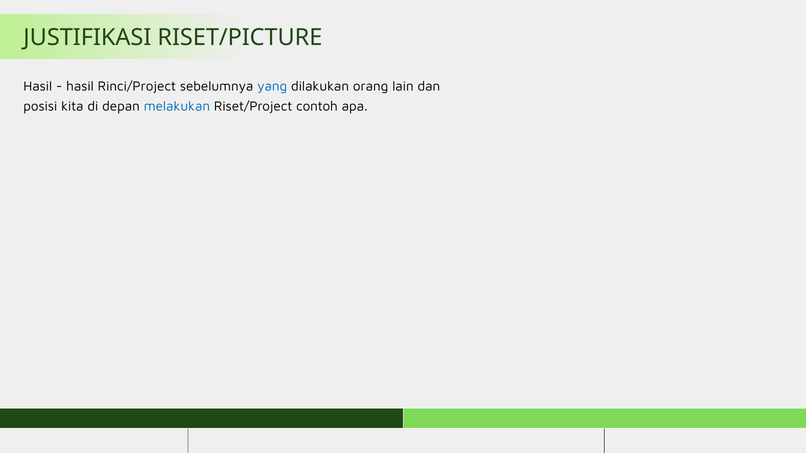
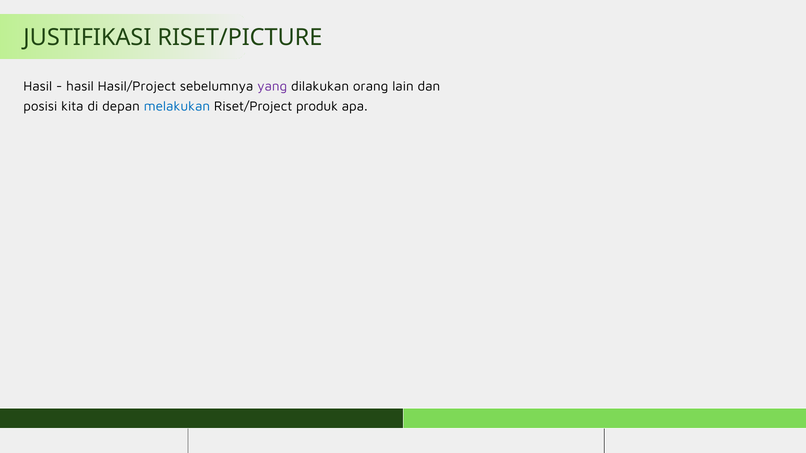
Rinci/Project: Rinci/Project -> Hasil/Project
yang colour: blue -> purple
contoh: contoh -> produk
